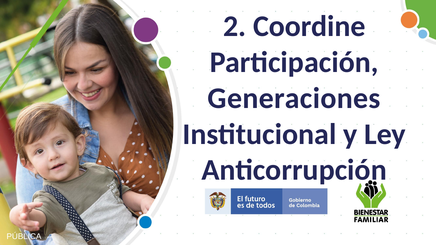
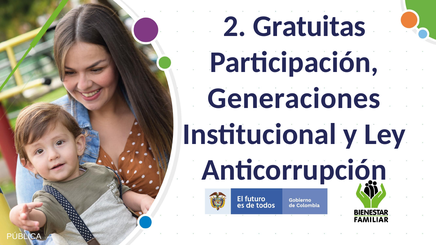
Coordine: Coordine -> Gratuitas
